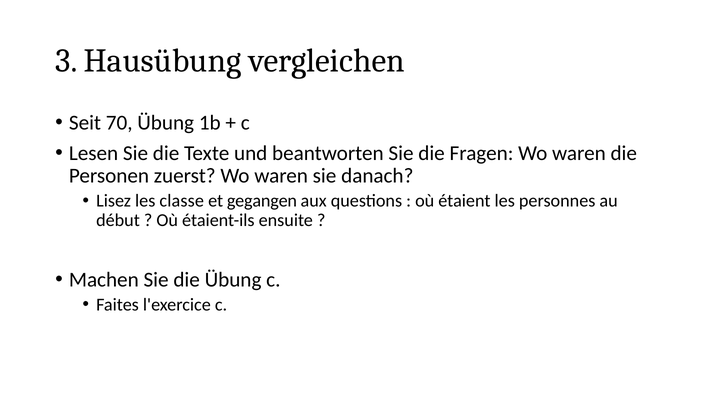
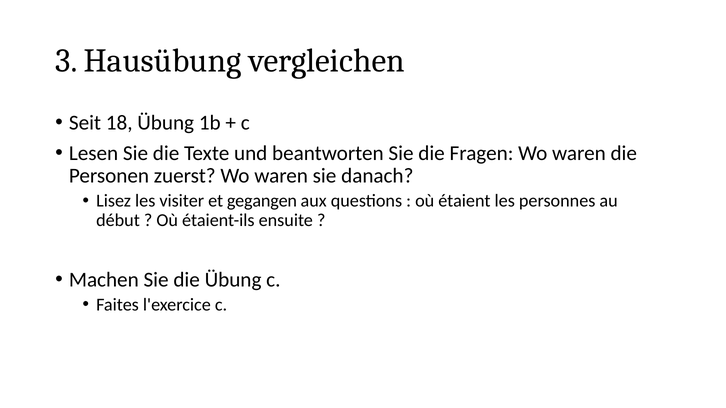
70: 70 -> 18
classe: classe -> visiter
